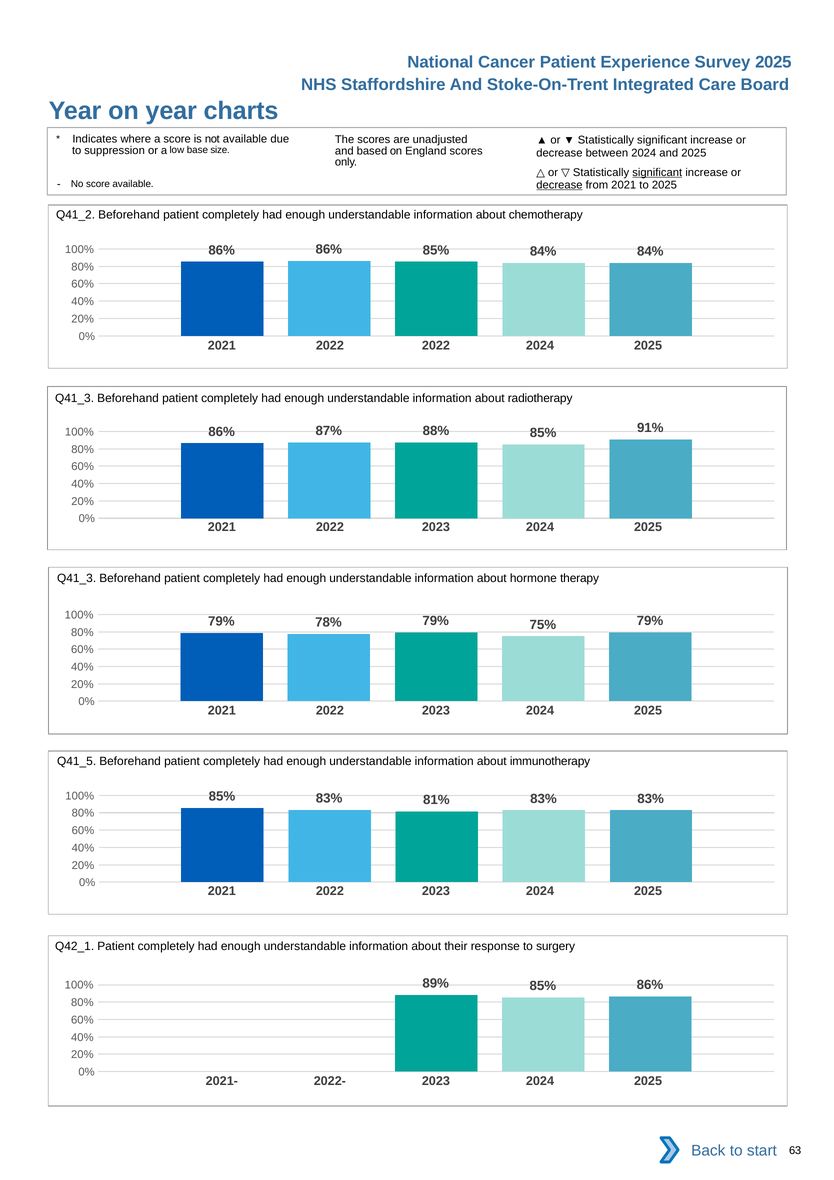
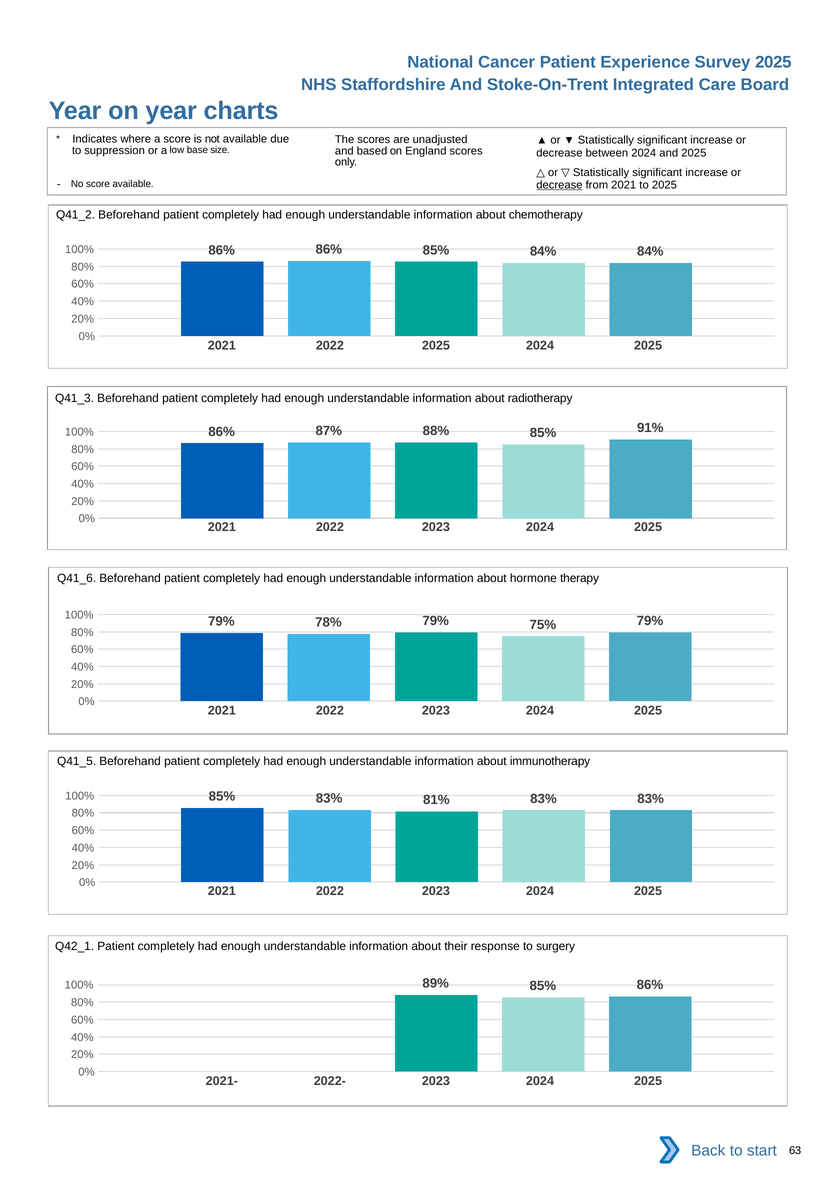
significant at (657, 172) underline: present -> none
2022 2022: 2022 -> 2025
Q41_3 at (77, 579): Q41_3 -> Q41_6
